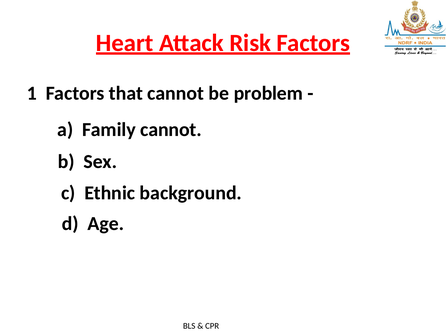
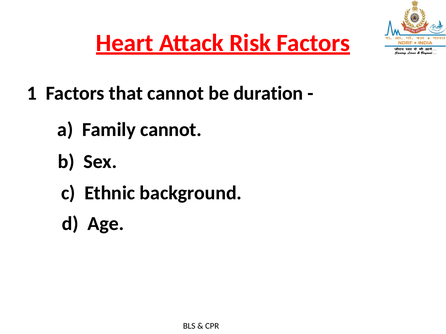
problem: problem -> duration
